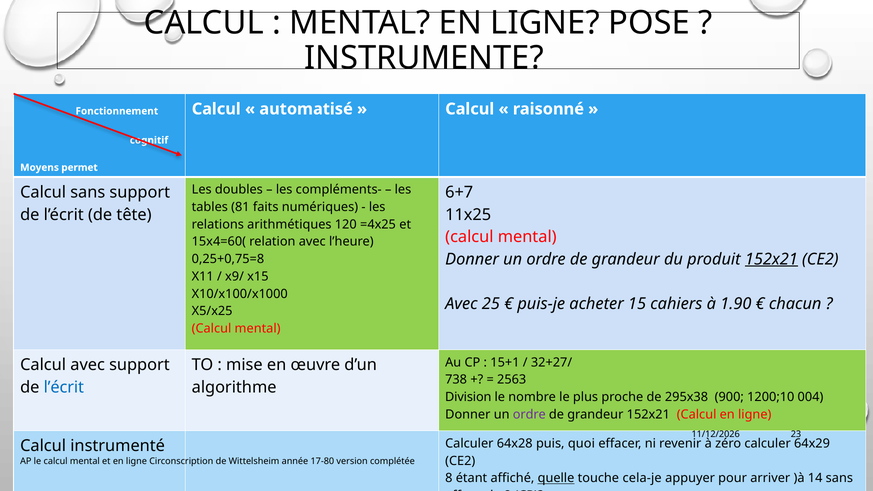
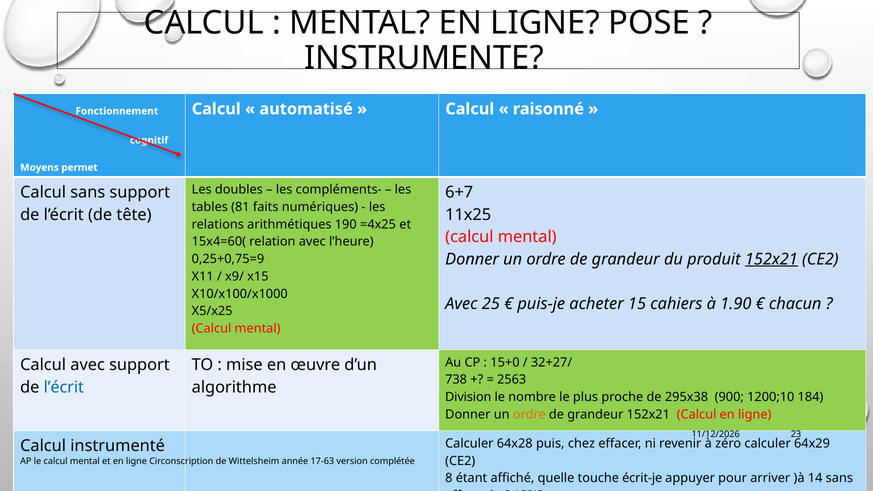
120: 120 -> 190
0,25+0,75=8: 0,25+0,75=8 -> 0,25+0,75=9
15+1: 15+1 -> 15+0
004: 004 -> 184
ordre at (529, 414) colour: purple -> orange
quoi: quoi -> chez
17-80: 17-80 -> 17-63
quelle underline: present -> none
cela-je: cela-je -> écrit-je
